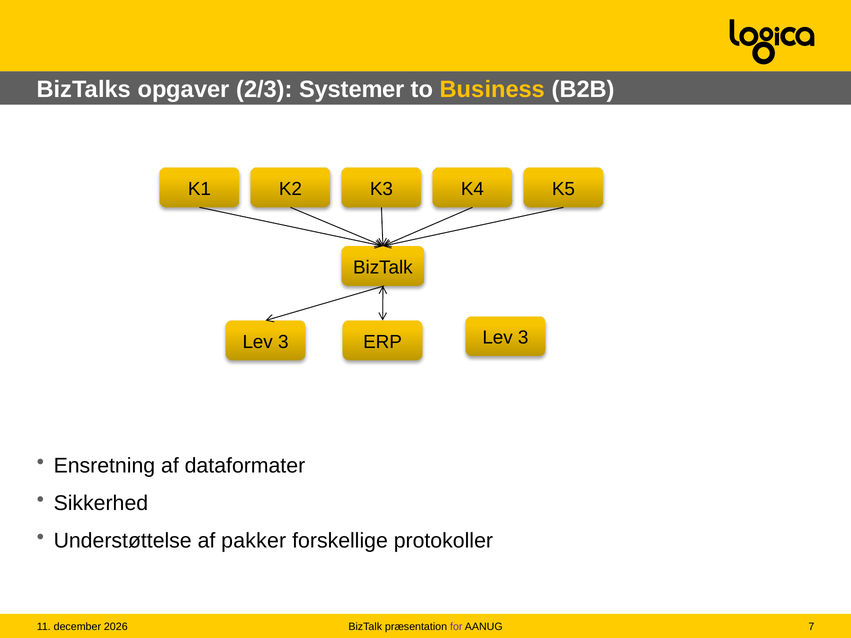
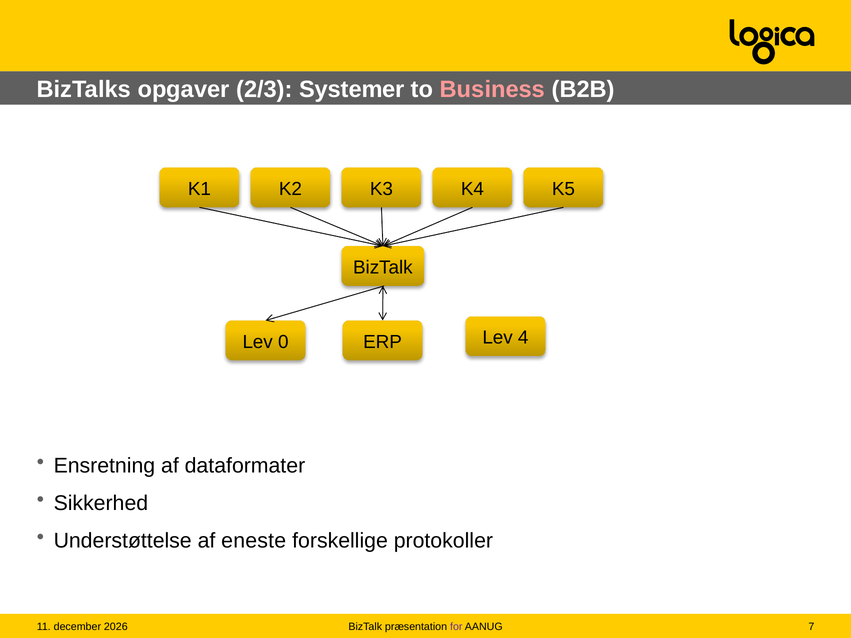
Business colour: yellow -> pink
3 at (283, 342): 3 -> 0
3 at (523, 338): 3 -> 4
pakker: pakker -> eneste
